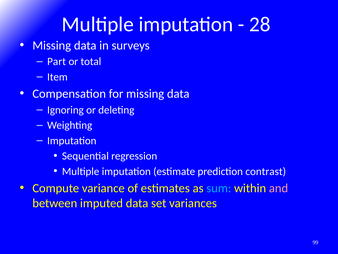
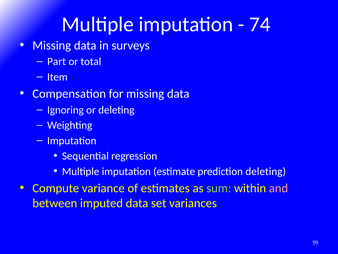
28: 28 -> 74
prediction contrast: contrast -> deleting
sum colour: light blue -> light green
